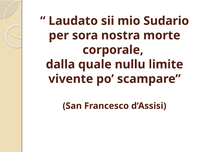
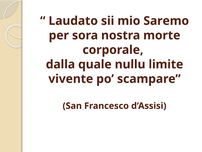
Sudario: Sudario -> Saremo
